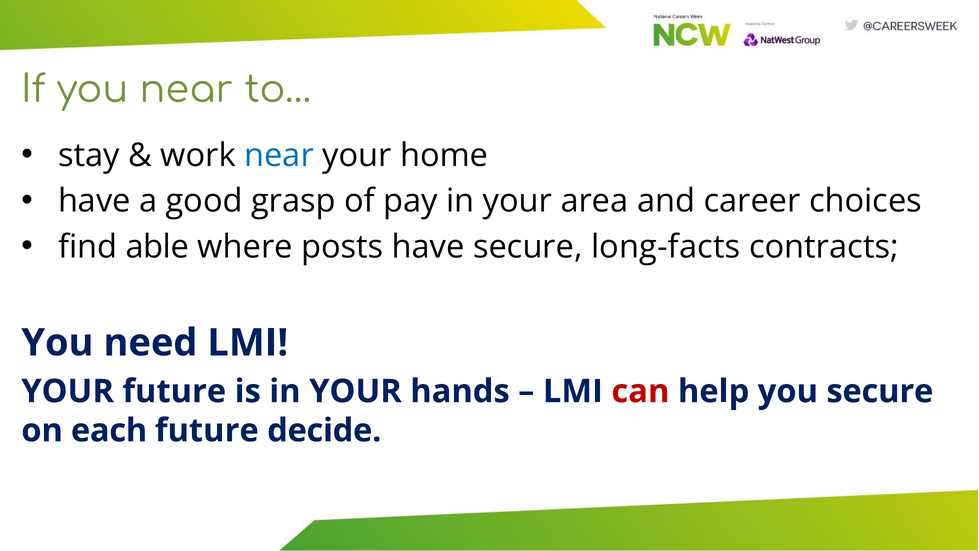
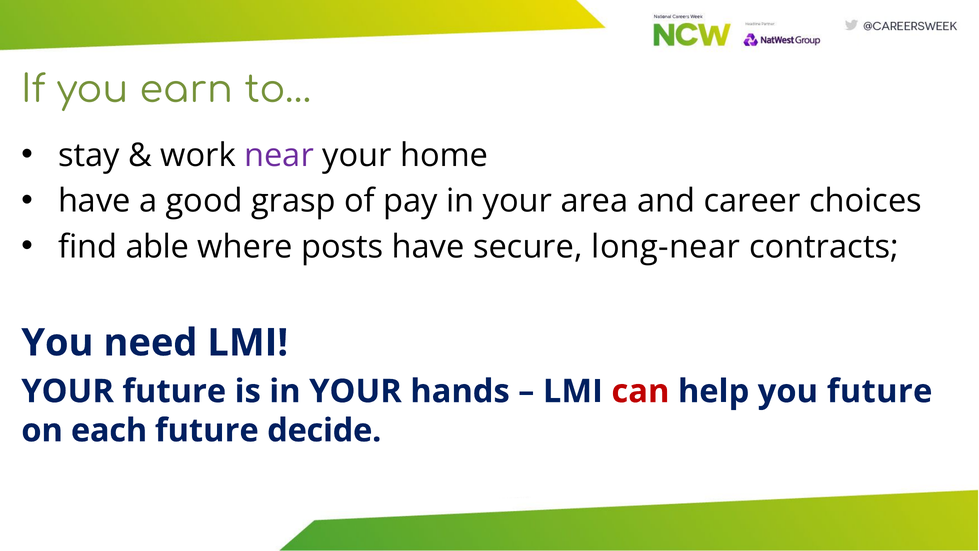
you near: near -> earn
near at (279, 155) colour: blue -> purple
long-facts: long-facts -> long-near
you secure: secure -> future
